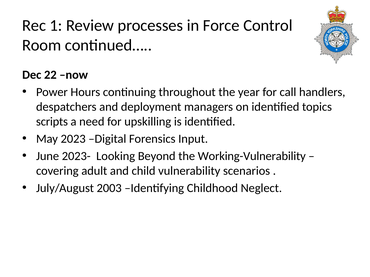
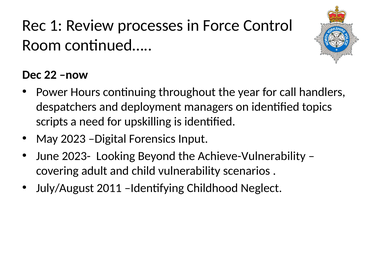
Working-Vulnerability: Working-Vulnerability -> Achieve-Vulnerability
2003: 2003 -> 2011
